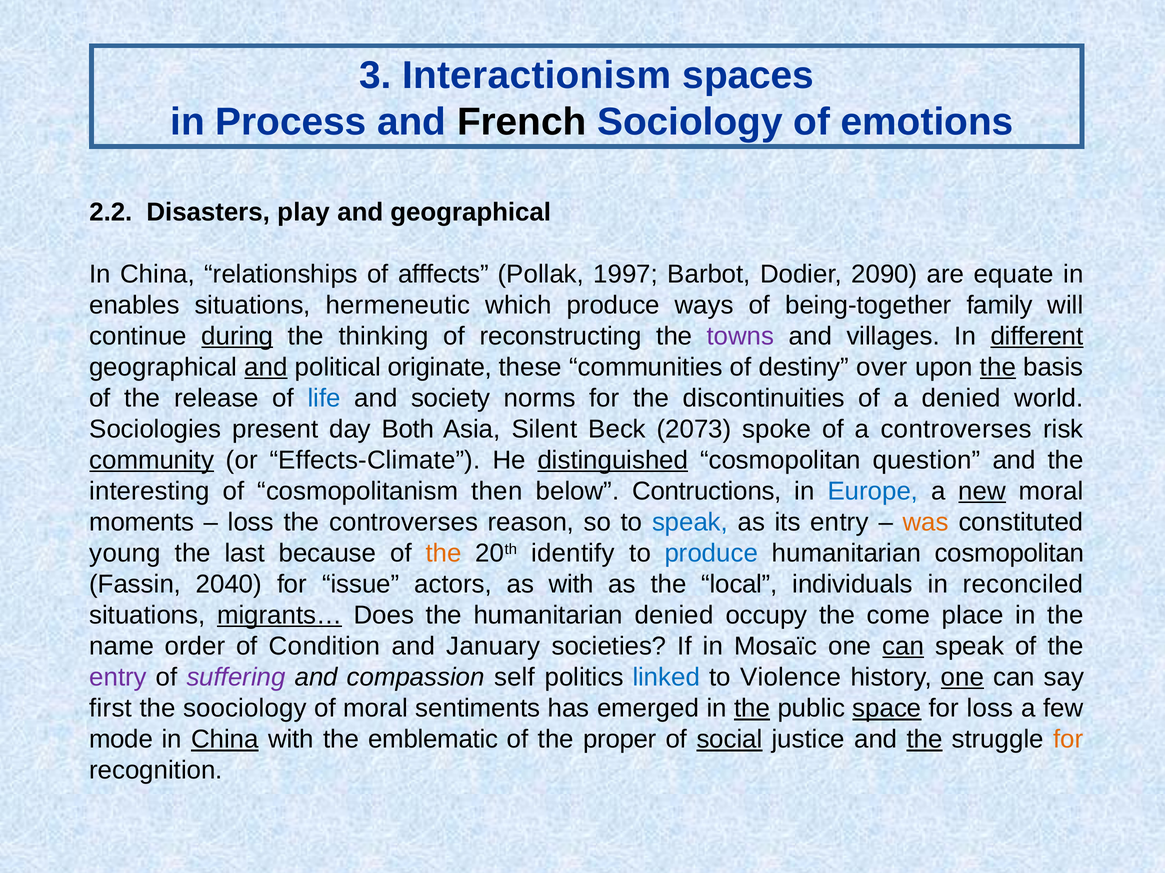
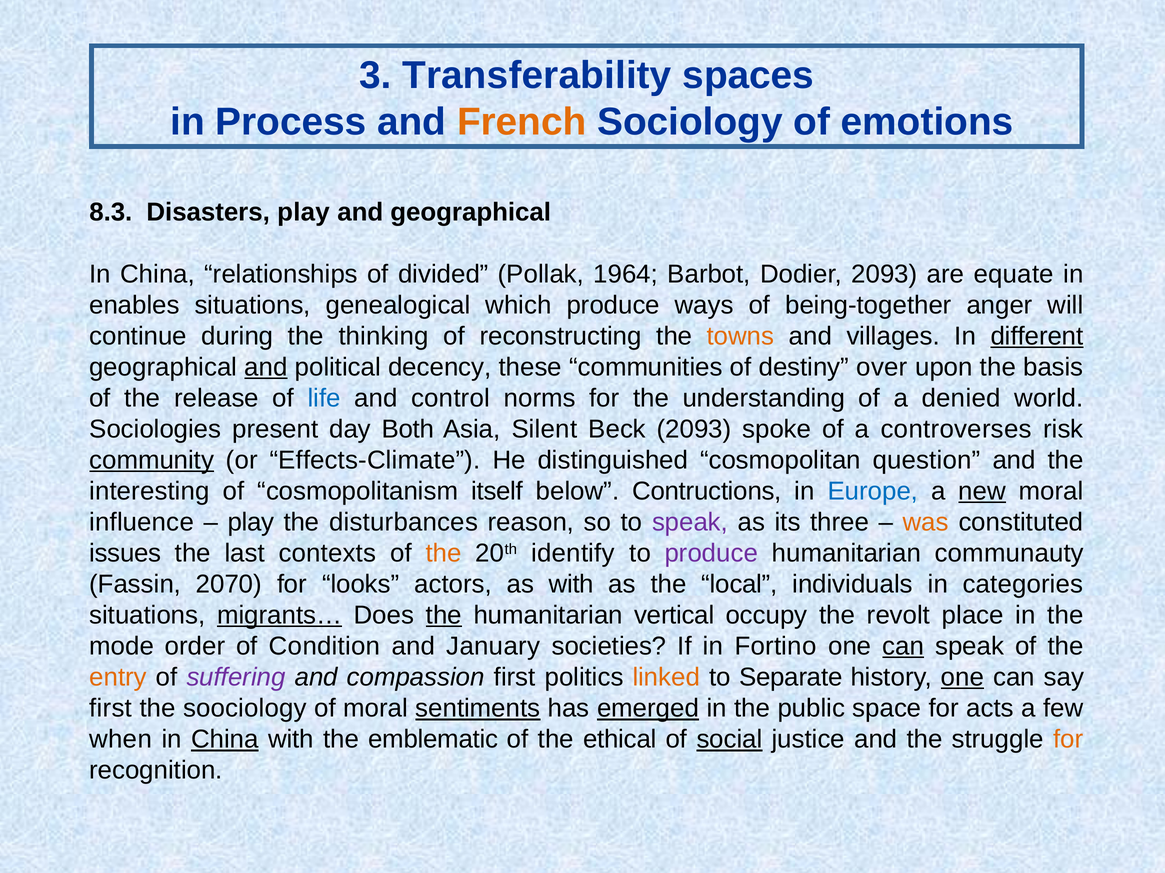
Interactionism: Interactionism -> Transferability
French colour: black -> orange
2.2: 2.2 -> 8.3
afffects: afffects -> divided
1997: 1997 -> 1964
Dodier 2090: 2090 -> 2093
hermeneutic: hermeneutic -> genealogical
family: family -> anger
during underline: present -> none
towns colour: purple -> orange
originate: originate -> decency
the at (998, 367) underline: present -> none
society: society -> control
discontinuities: discontinuities -> understanding
Beck 2073: 2073 -> 2093
distinguished underline: present -> none
then: then -> itself
moments: moments -> influence
loss at (251, 523): loss -> play
the controverses: controverses -> disturbances
speak at (690, 523) colour: blue -> purple
its entry: entry -> three
young: young -> issues
because: because -> contexts
produce at (711, 554) colour: blue -> purple
humanitarian cosmopolitan: cosmopolitan -> communauty
2040: 2040 -> 2070
issue: issue -> looks
reconciled: reconciled -> categories
the at (444, 616) underline: none -> present
humanitarian denied: denied -> vertical
come: come -> revolt
name: name -> mode
Mosaïc: Mosaïc -> Fortino
entry at (118, 678) colour: purple -> orange
compassion self: self -> first
linked colour: blue -> orange
Violence: Violence -> Separate
sentiments underline: none -> present
emerged underline: none -> present
the at (752, 709) underline: present -> none
space underline: present -> none
for loss: loss -> acts
mode: mode -> when
proper: proper -> ethical
the at (925, 740) underline: present -> none
